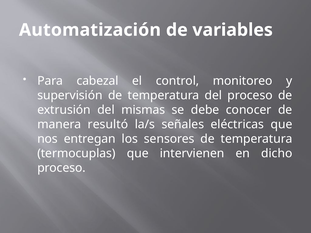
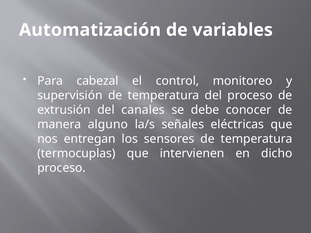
mismas: mismas -> canales
resultó: resultó -> alguno
